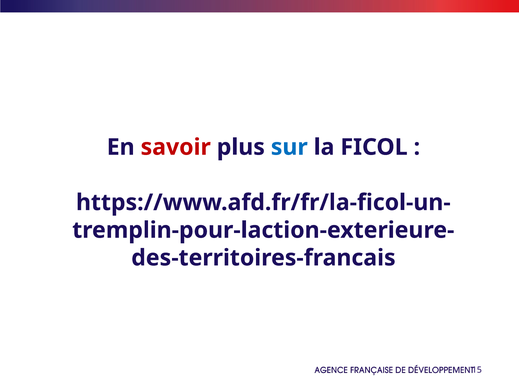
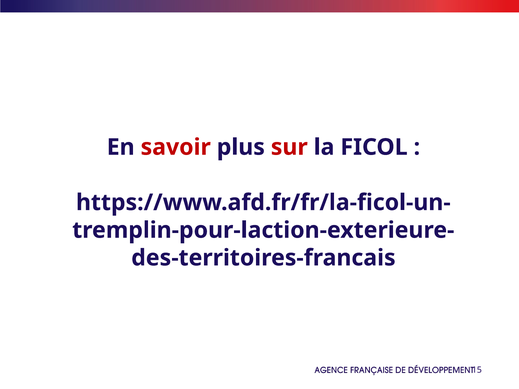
sur colour: blue -> red
